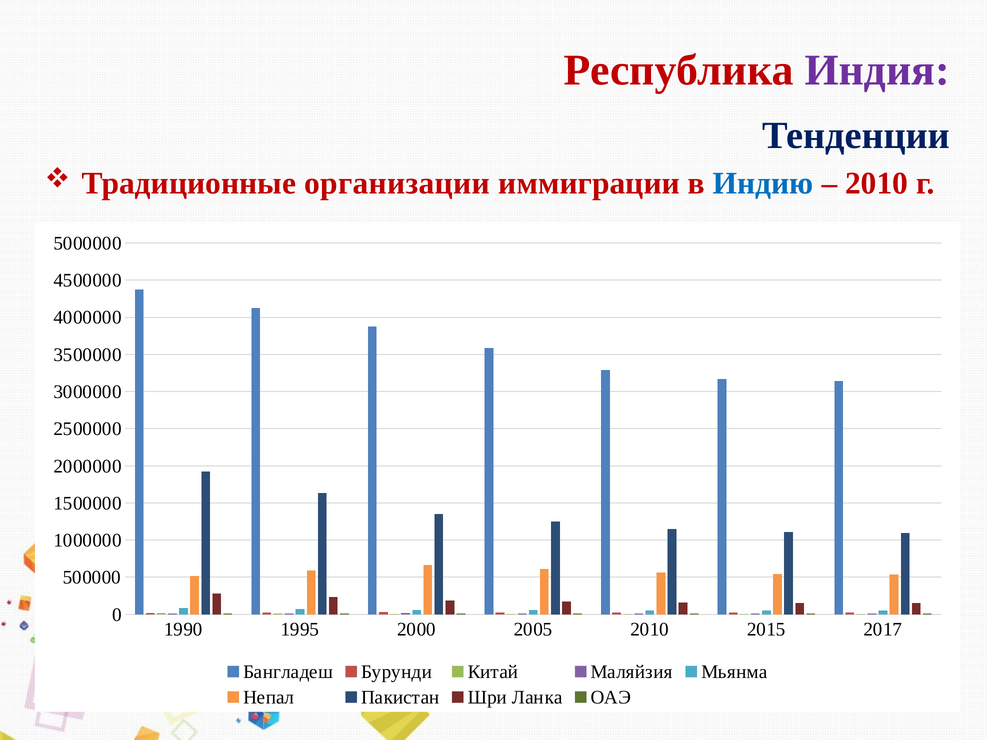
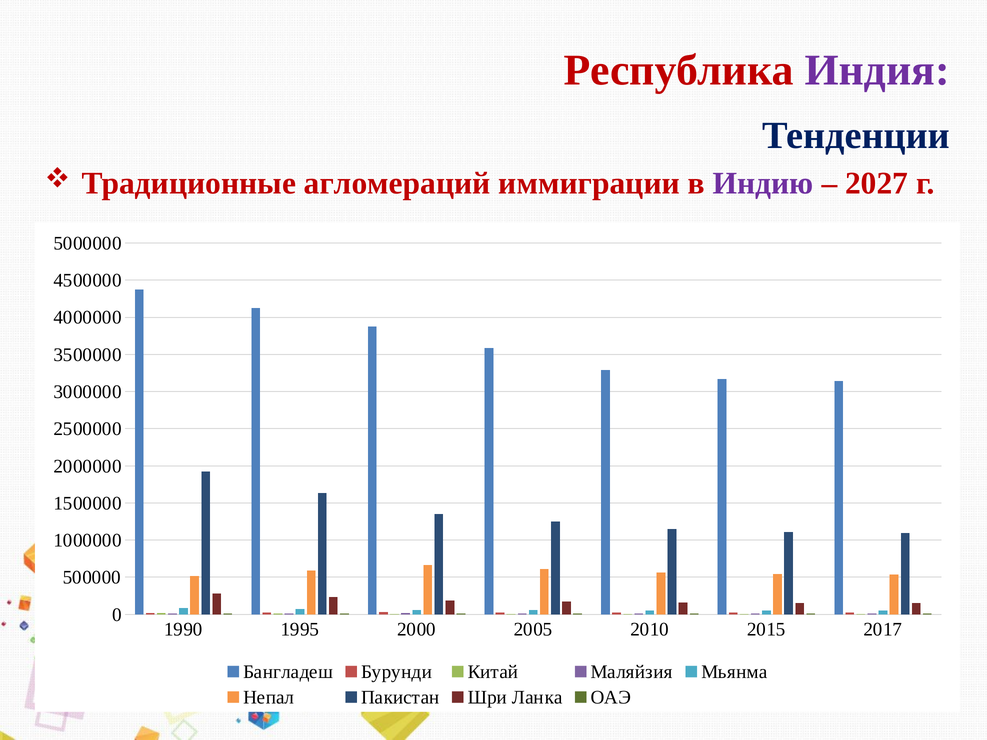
организации: организации -> агломераций
Индию colour: blue -> purple
2010 at (877, 183): 2010 -> 2027
